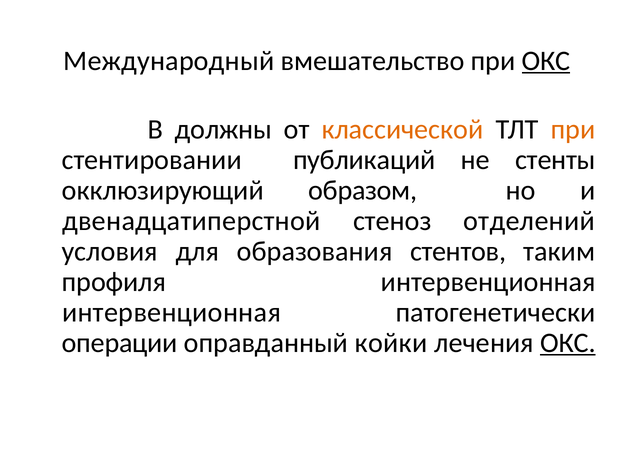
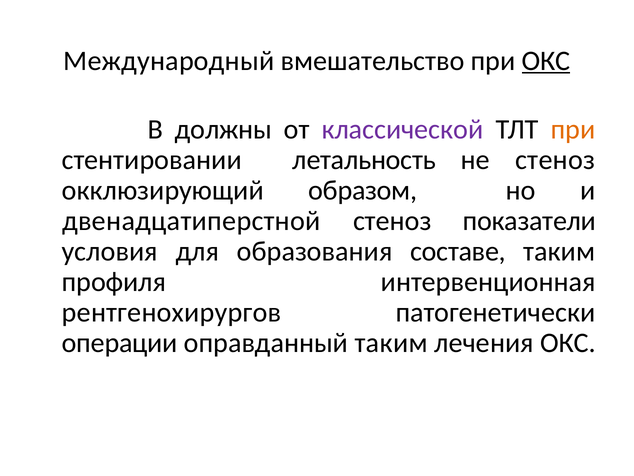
классической colour: orange -> purple
публикаций: публикаций -> летальность
не стенты: стенты -> стеноз
отделений: отделений -> показатели
стентов: стентов -> составе
интервенционная at (172, 312): интервенционная -> рентгенохирургов
оправданный койки: койки -> таким
ОКС at (568, 342) underline: present -> none
